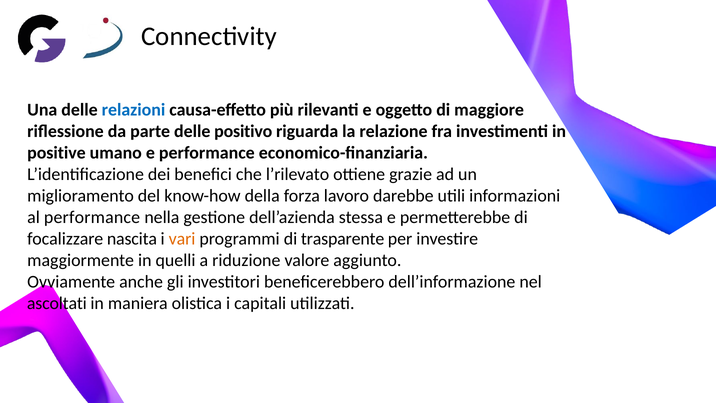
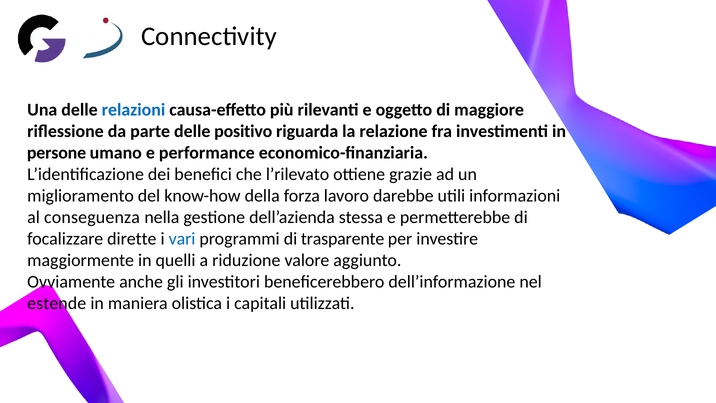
positive: positive -> persone
al performance: performance -> conseguenza
nascita: nascita -> dirette
vari colour: orange -> blue
ascoltati: ascoltati -> estende
